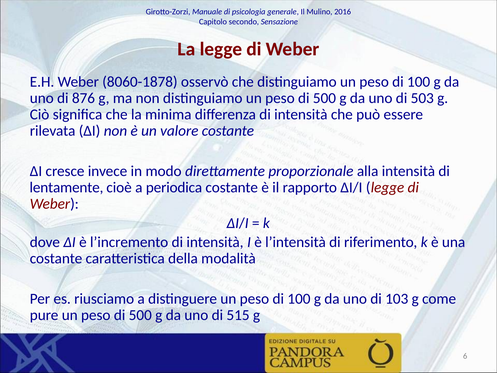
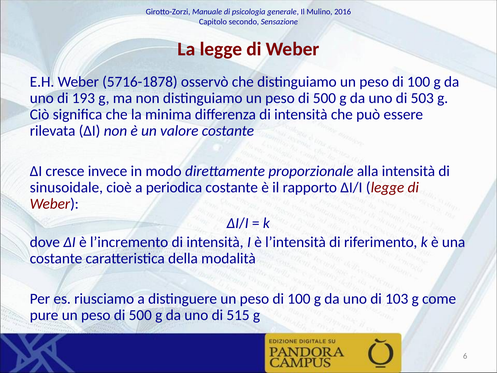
8060-1878: 8060-1878 -> 5716-1878
876: 876 -> 193
lentamente: lentamente -> sinusoidale
